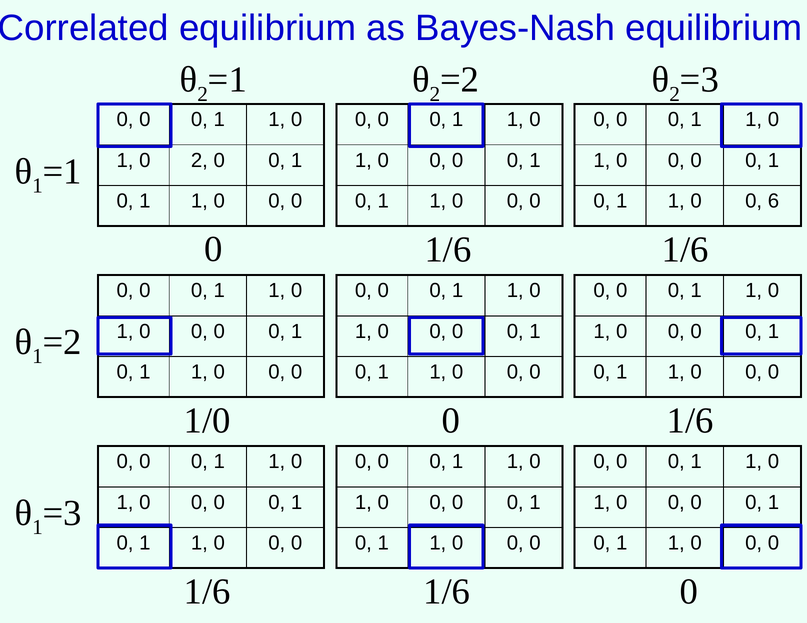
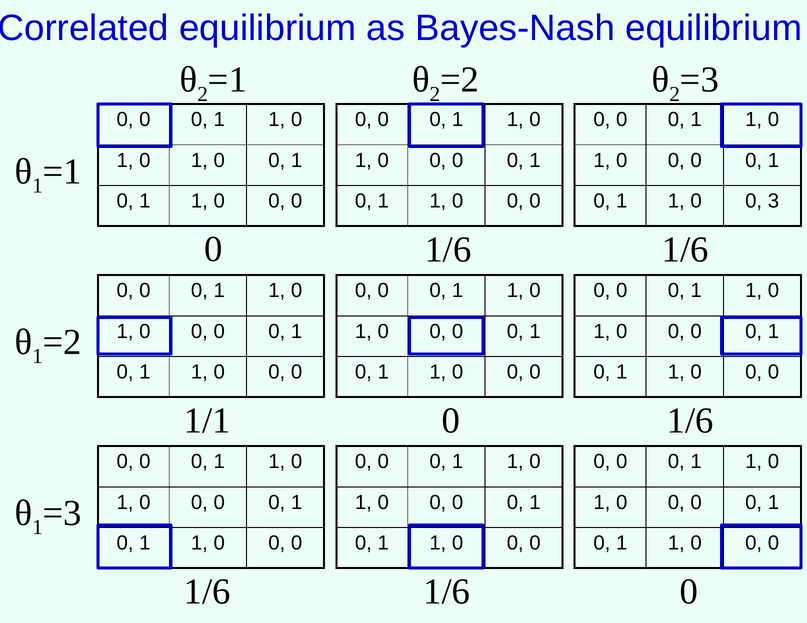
2 at (199, 161): 2 -> 1
6: 6 -> 3
1/0: 1/0 -> 1/1
